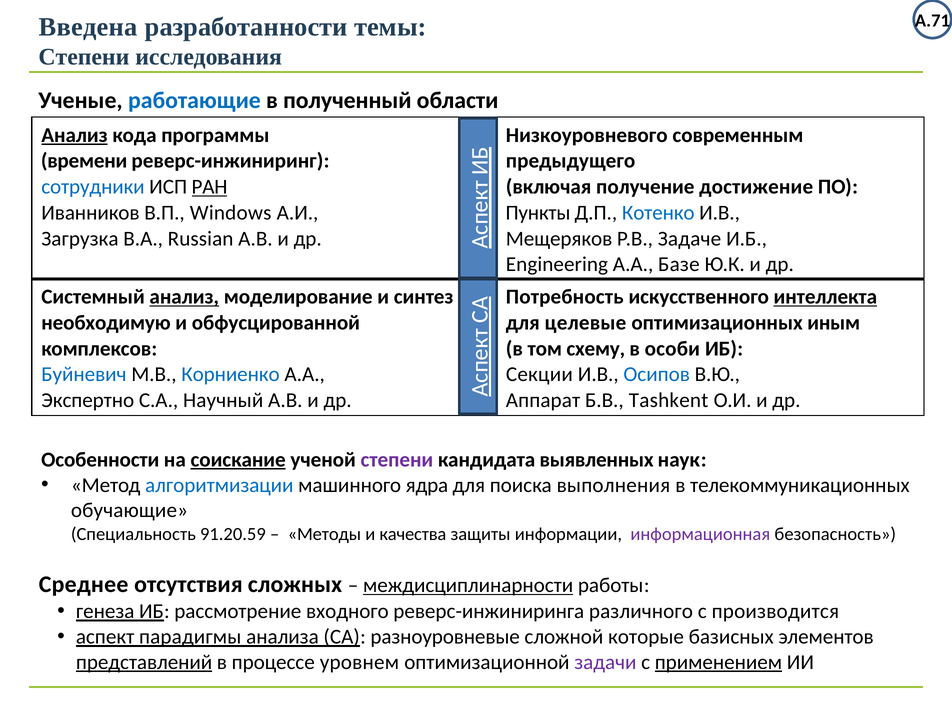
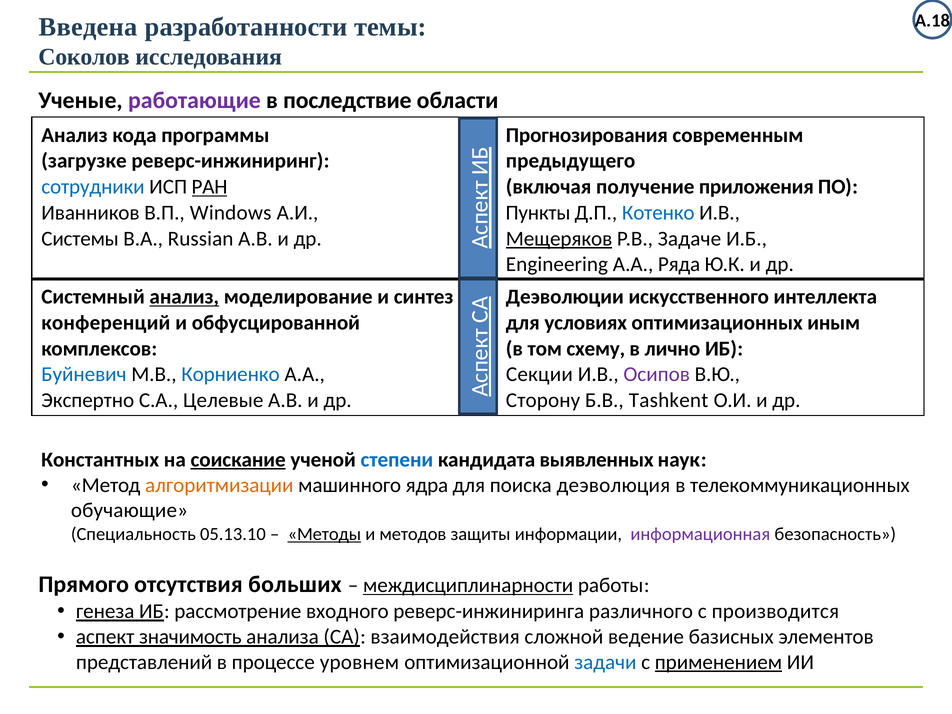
А.71: А.71 -> А.18
Степени at (84, 57): Степени -> Соколов
работающие colour: blue -> purple
полученный: полученный -> последствие
Анализ at (74, 135) underline: present -> none
Низкоуровневого: Низкоуровневого -> Прогнозирования
времени: времени -> загрузке
достижение: достижение -> приложения
Загрузка: Загрузка -> Системы
Мещеряков underline: none -> present
Базе: Базе -> Ряда
Потребность: Потребность -> Деэволюции
интеллекта underline: present -> none
необходимую: необходимую -> конференций
целевые: целевые -> условиях
особи: особи -> лично
Осипов colour: blue -> purple
Научный: Научный -> Целевые
Аппарат: Аппарат -> Сторону
Особенности: Особенности -> Константных
степени at (397, 460) colour: purple -> blue
алгоритмизации colour: blue -> orange
выполнения: выполнения -> деэволюция
91.20.59: 91.20.59 -> 05.13.10
Методы underline: none -> present
качества: качества -> методов
Среднее: Среднее -> Прямого
сложных: сложных -> больших
парадигмы: парадигмы -> значимость
разноуровневые: разноуровневые -> взаимодействия
которые: которые -> ведение
представлений underline: present -> none
задачи colour: purple -> blue
